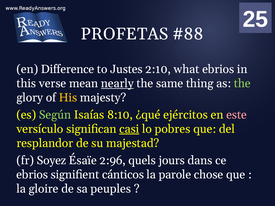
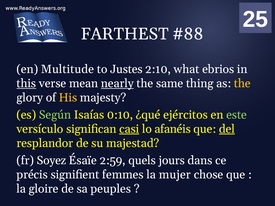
PROFETAS: PROFETAS -> FARTHEST
Difference: Difference -> Multitude
this underline: none -> present
the at (242, 84) colour: light green -> yellow
8:10: 8:10 -> 0:10
este colour: pink -> light green
pobres: pobres -> afanéis
del underline: none -> present
2:96: 2:96 -> 2:59
ebrios at (32, 175): ebrios -> précis
cánticos: cánticos -> femmes
parole: parole -> mujer
